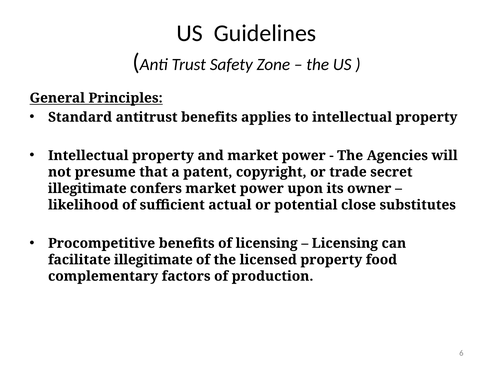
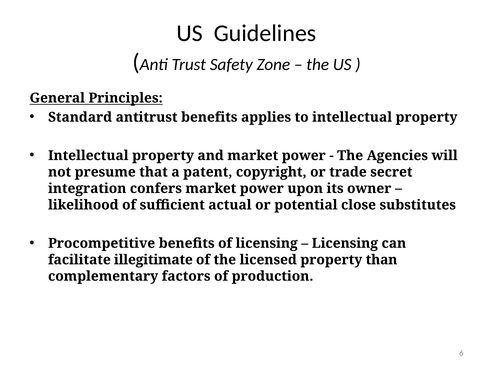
illegitimate at (87, 188): illegitimate -> integration
food: food -> than
